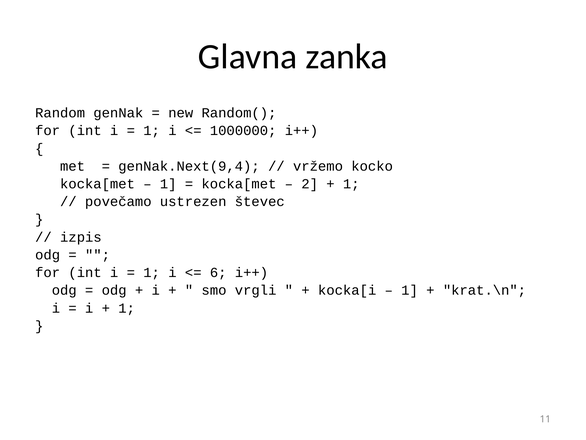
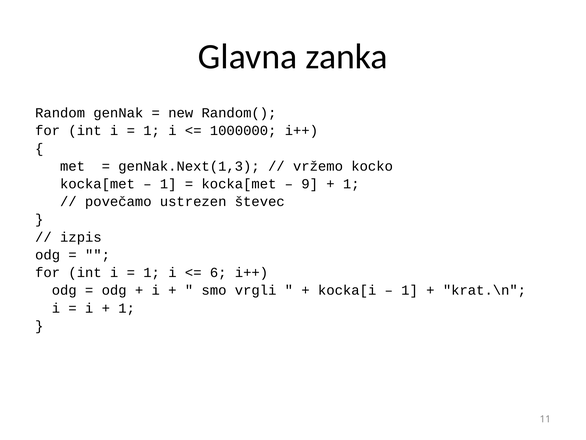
genNak.Next(9,4: genNak.Next(9,4 -> genNak.Next(1,3
2: 2 -> 9
